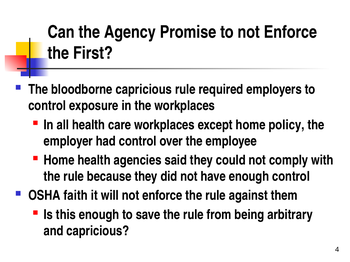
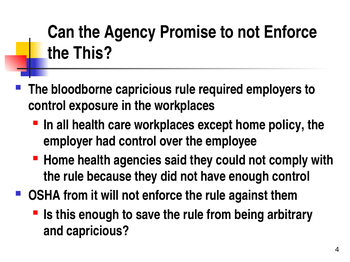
the First: First -> This
OSHA faith: faith -> from
